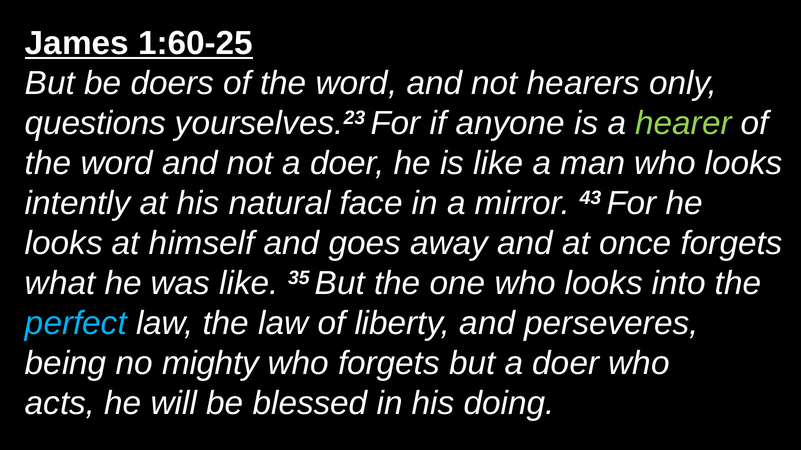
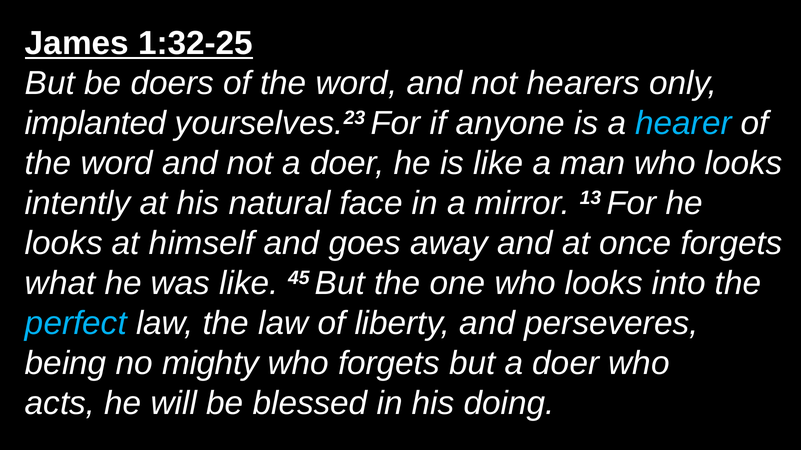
1:60-25: 1:60-25 -> 1:32-25
questions: questions -> implanted
hearer colour: light green -> light blue
43: 43 -> 13
35: 35 -> 45
